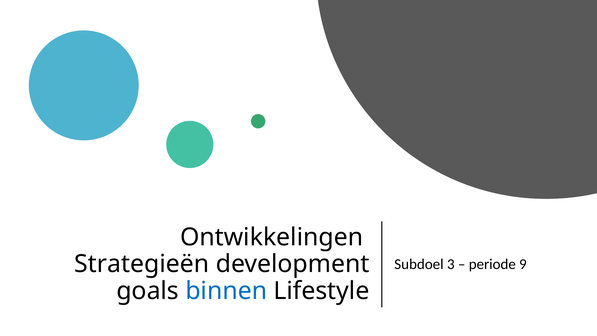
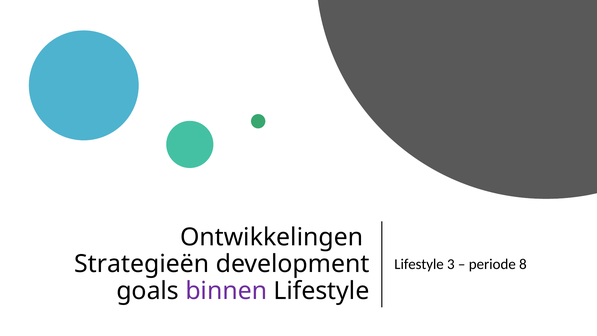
Subdoel at (419, 264): Subdoel -> Lifestyle
9: 9 -> 8
binnen colour: blue -> purple
